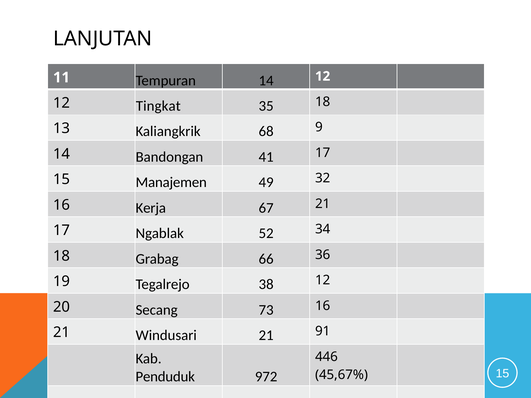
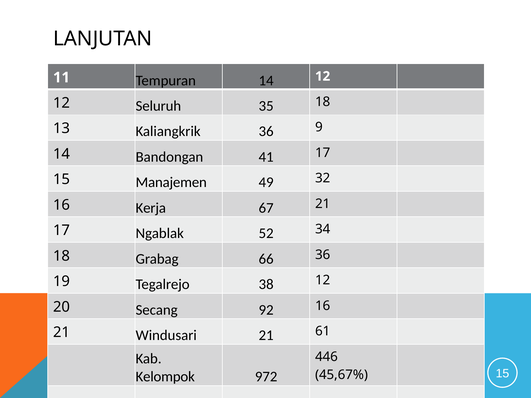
Tingkat: Tingkat -> Seluruh
Kaliangkrik 68: 68 -> 36
73: 73 -> 92
91: 91 -> 61
Penduduk: Penduduk -> Kelompok
